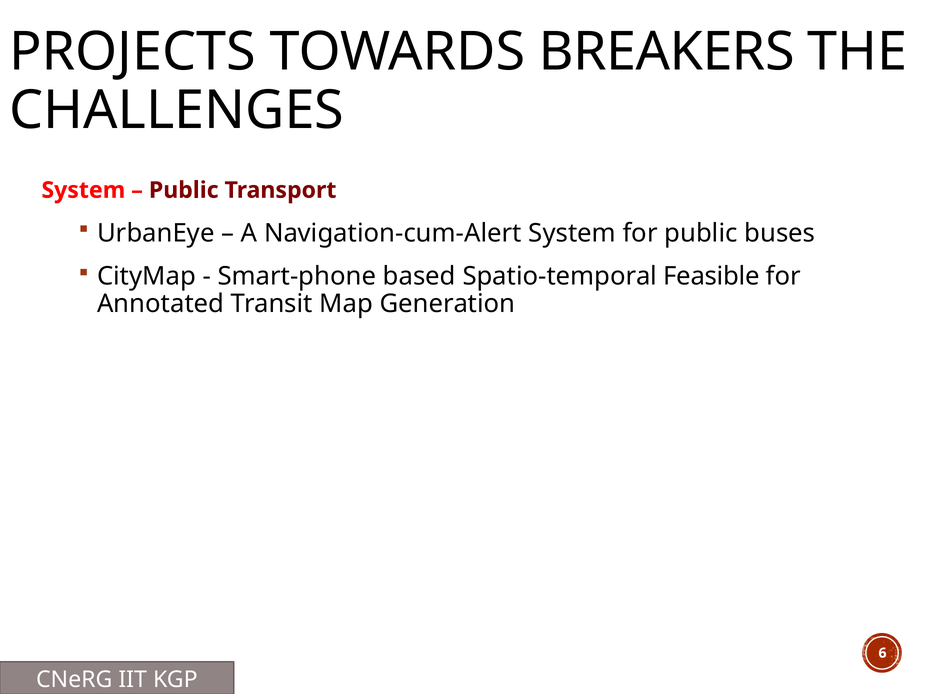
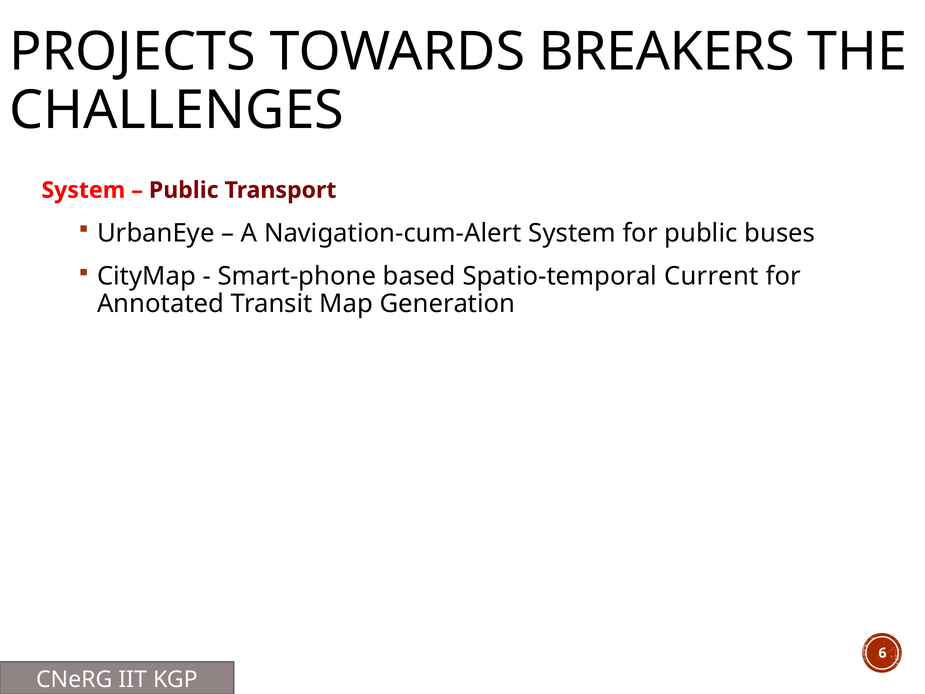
Feasible: Feasible -> Current
